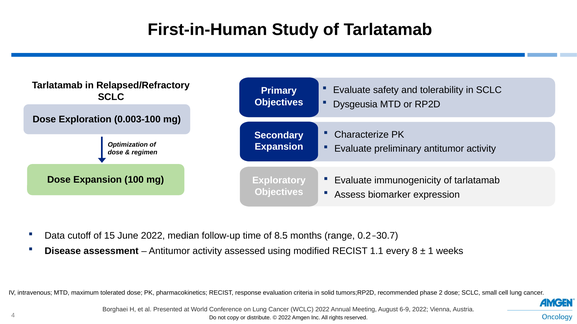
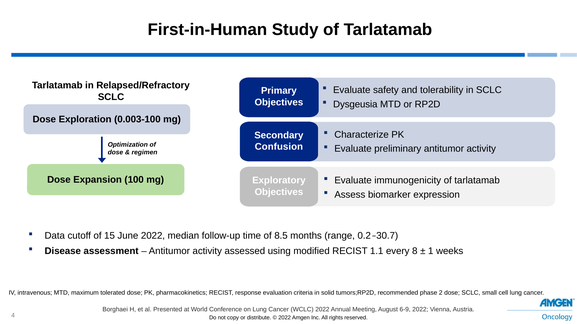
Expansion at (279, 147): Expansion -> Confusion
